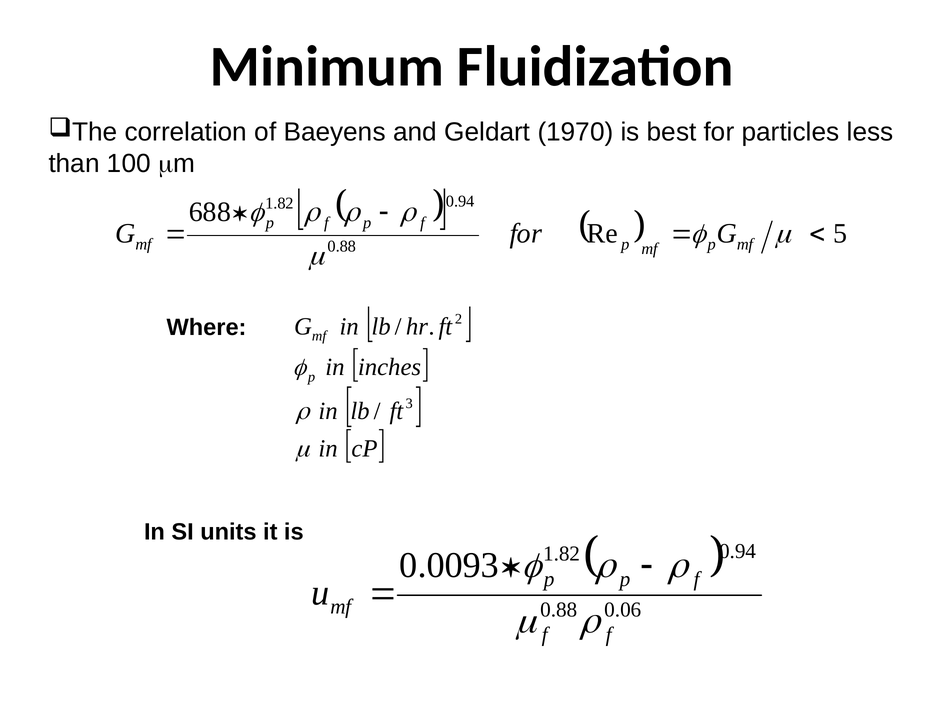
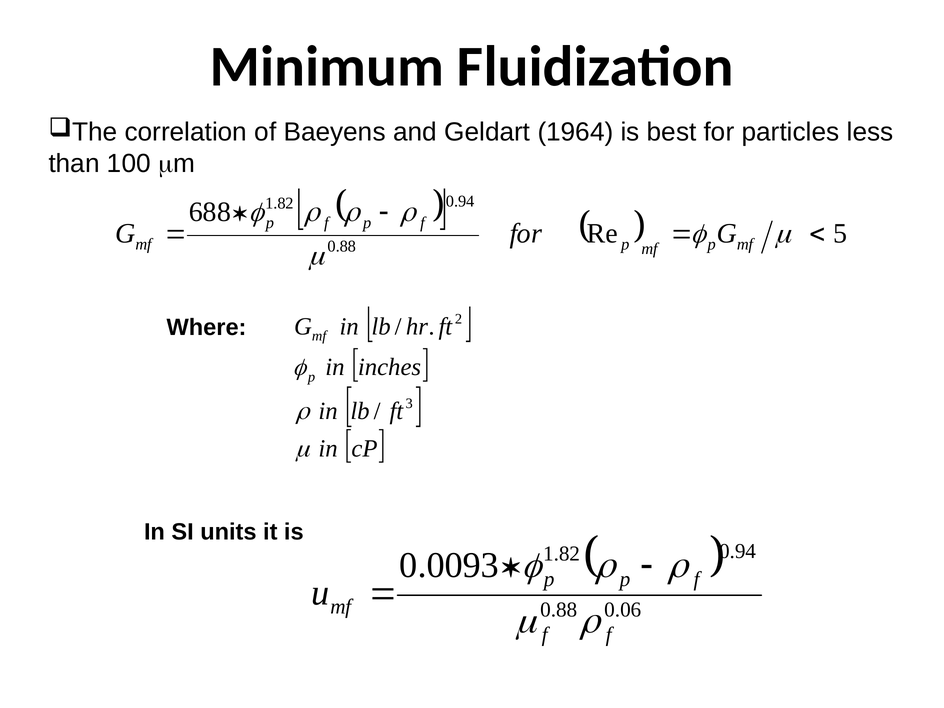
1970: 1970 -> 1964
